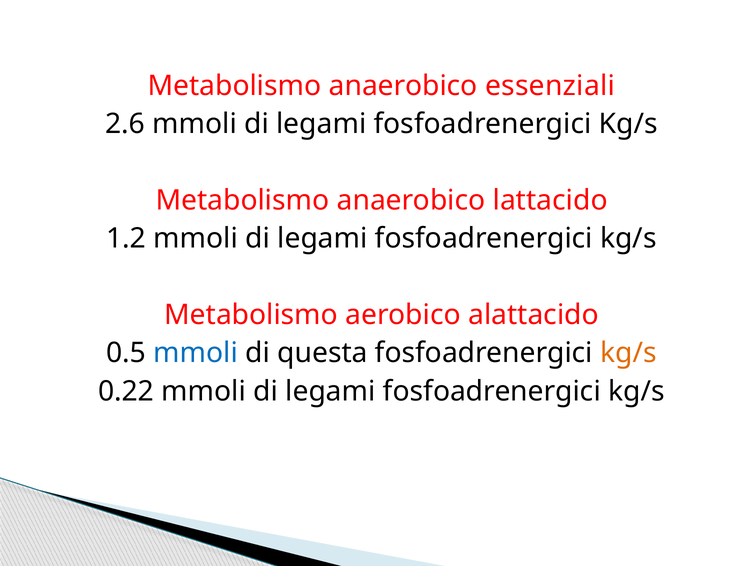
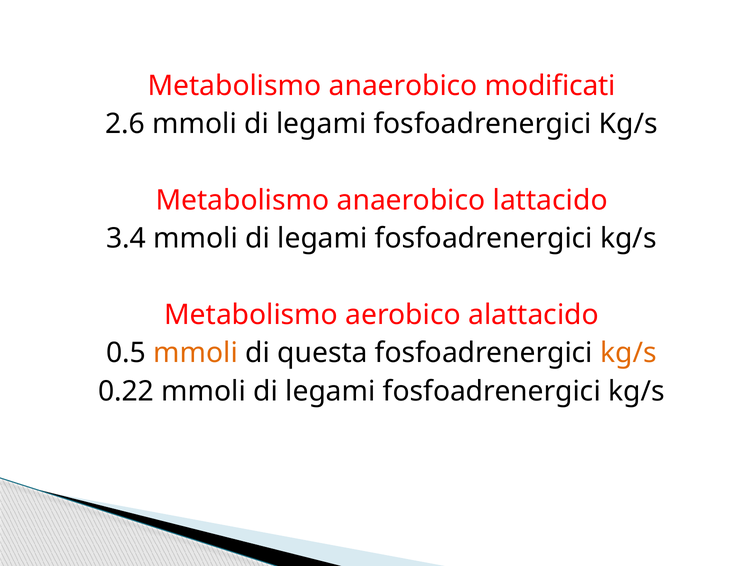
essenziali: essenziali -> modificati
1.2: 1.2 -> 3.4
mmoli at (196, 353) colour: blue -> orange
